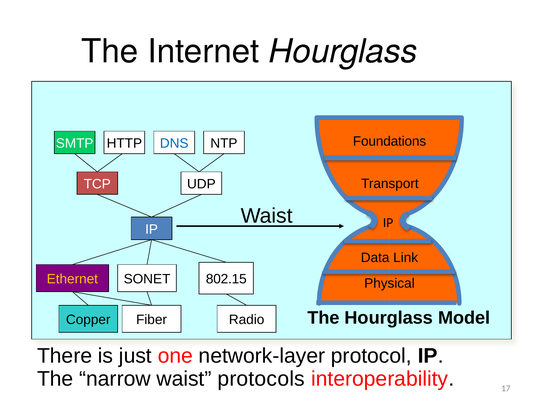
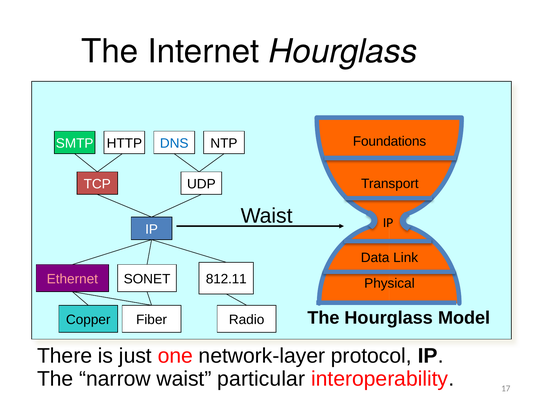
Ethernet colour: yellow -> pink
802.15: 802.15 -> 812.11
protocols: protocols -> particular
